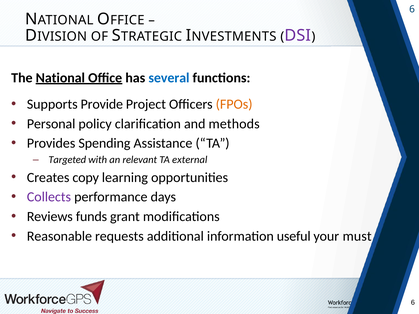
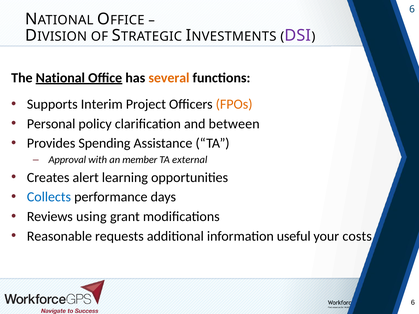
several colour: blue -> orange
Provide: Provide -> Interim
methods: methods -> between
Targeted: Targeted -> Approval
relevant: relevant -> member
copy: copy -> alert
Collects colour: purple -> blue
funds: funds -> using
must: must -> costs
